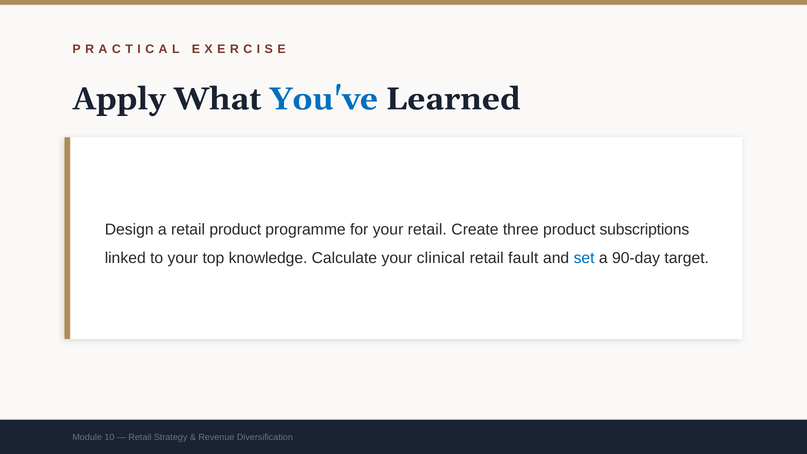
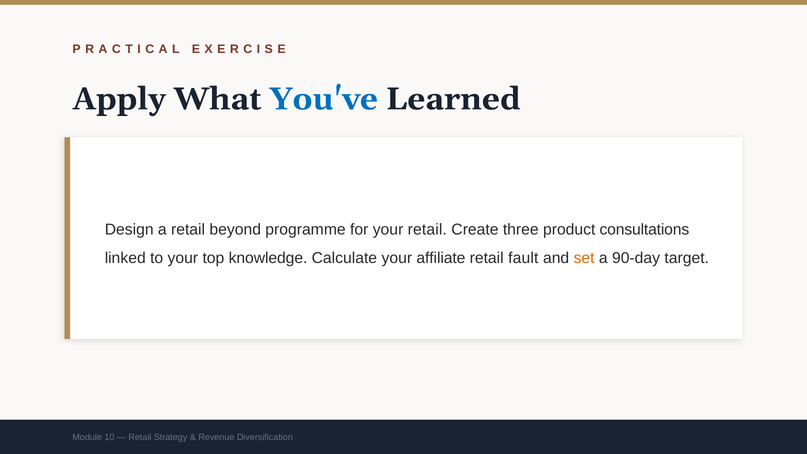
retail product: product -> beyond
subscriptions: subscriptions -> consultations
clinical: clinical -> affiliate
set colour: blue -> orange
